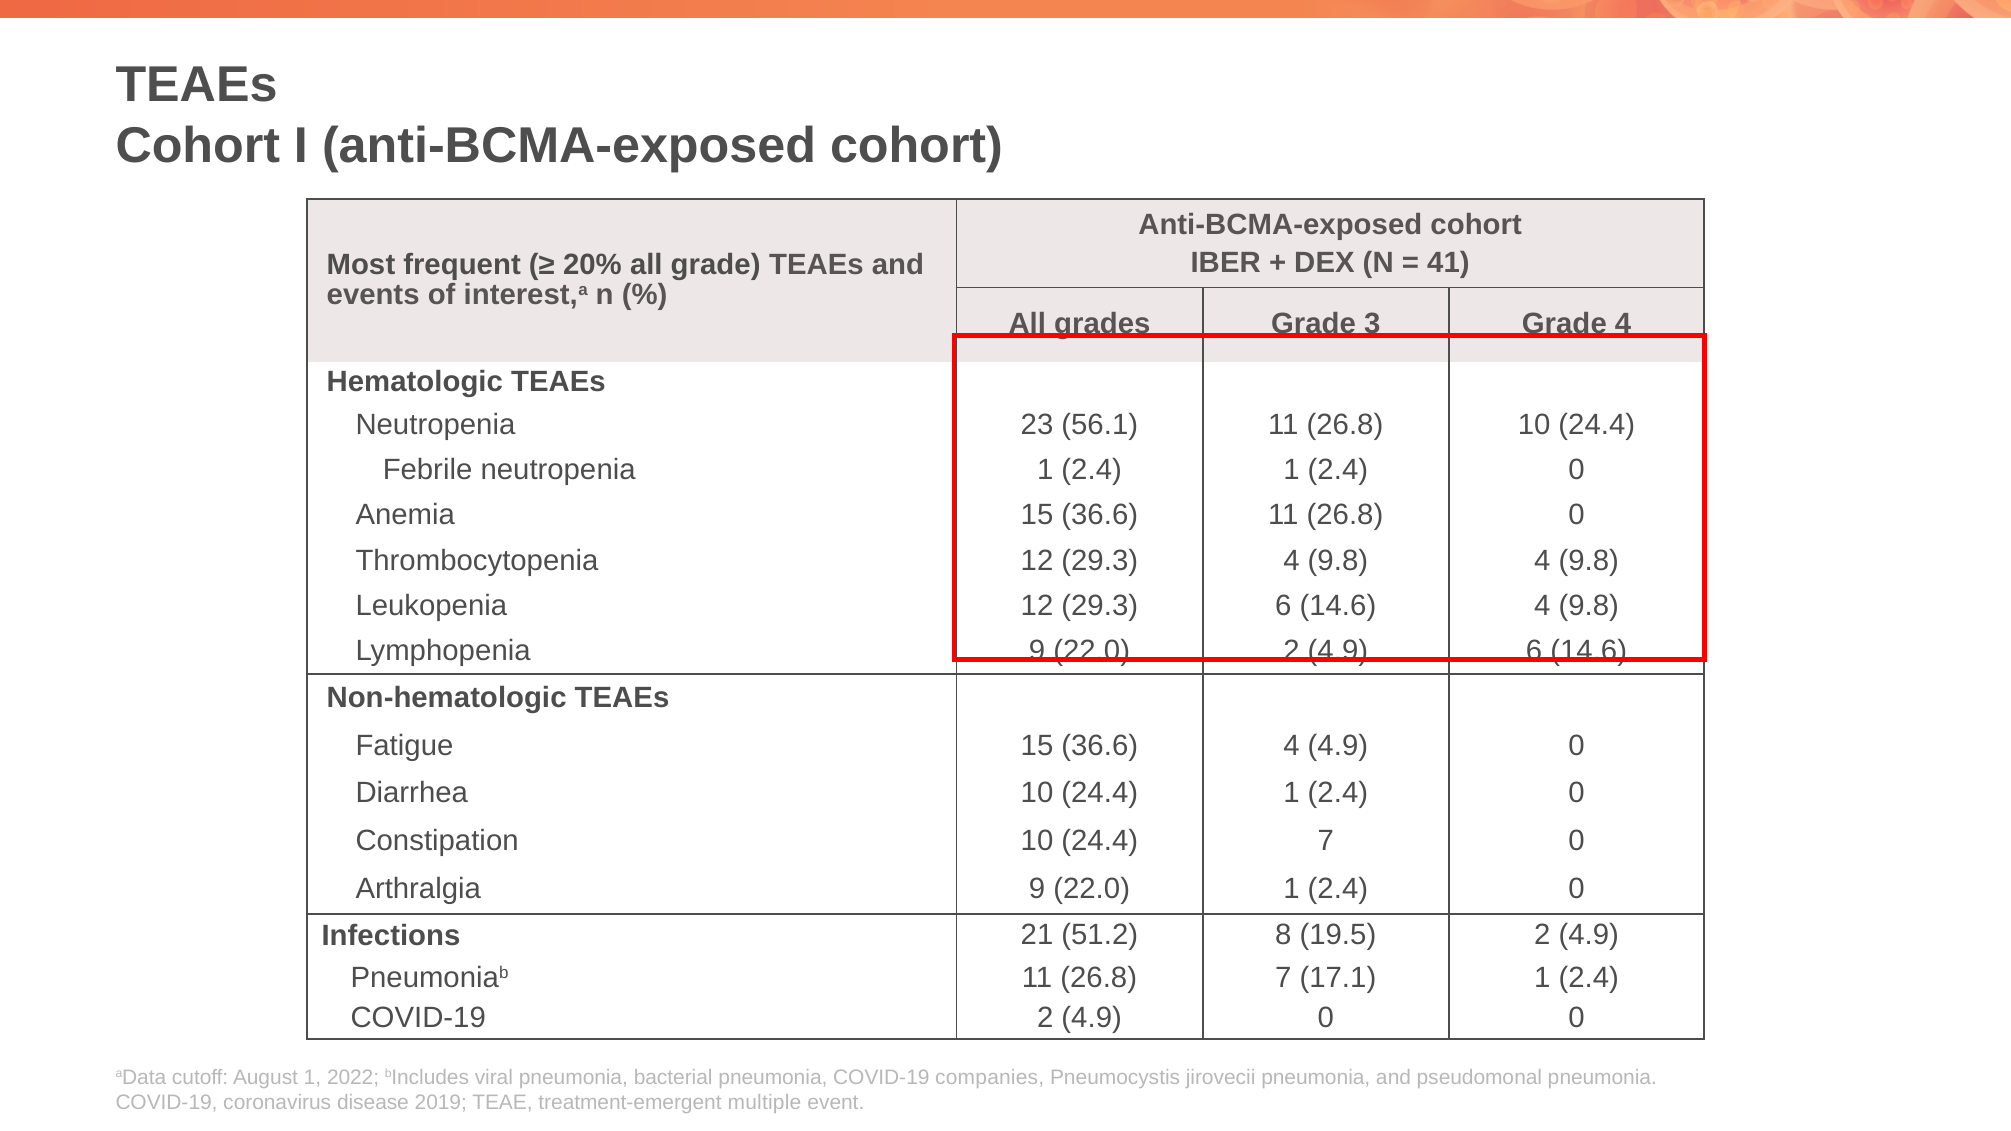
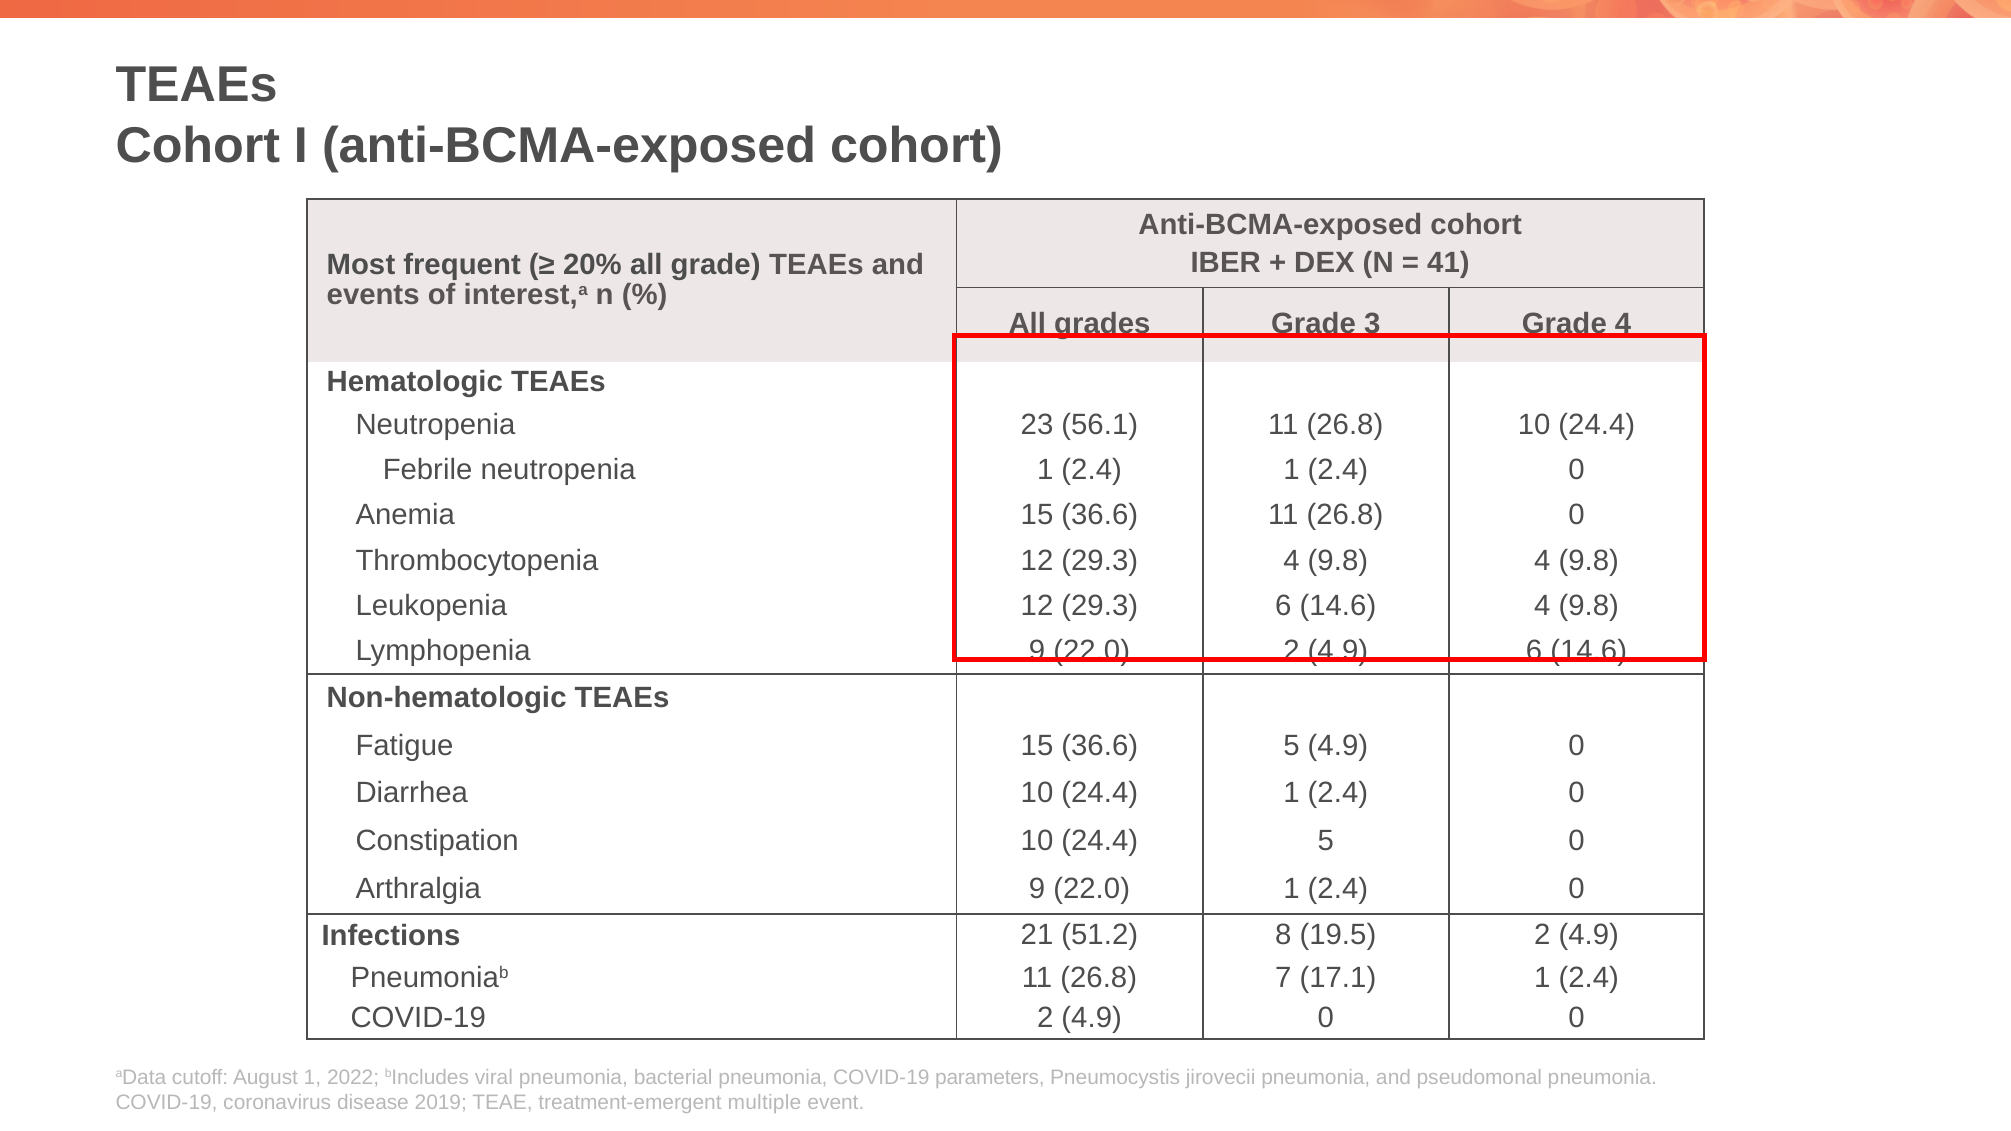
36.6 4: 4 -> 5
24.4 7: 7 -> 5
companies: companies -> parameters
